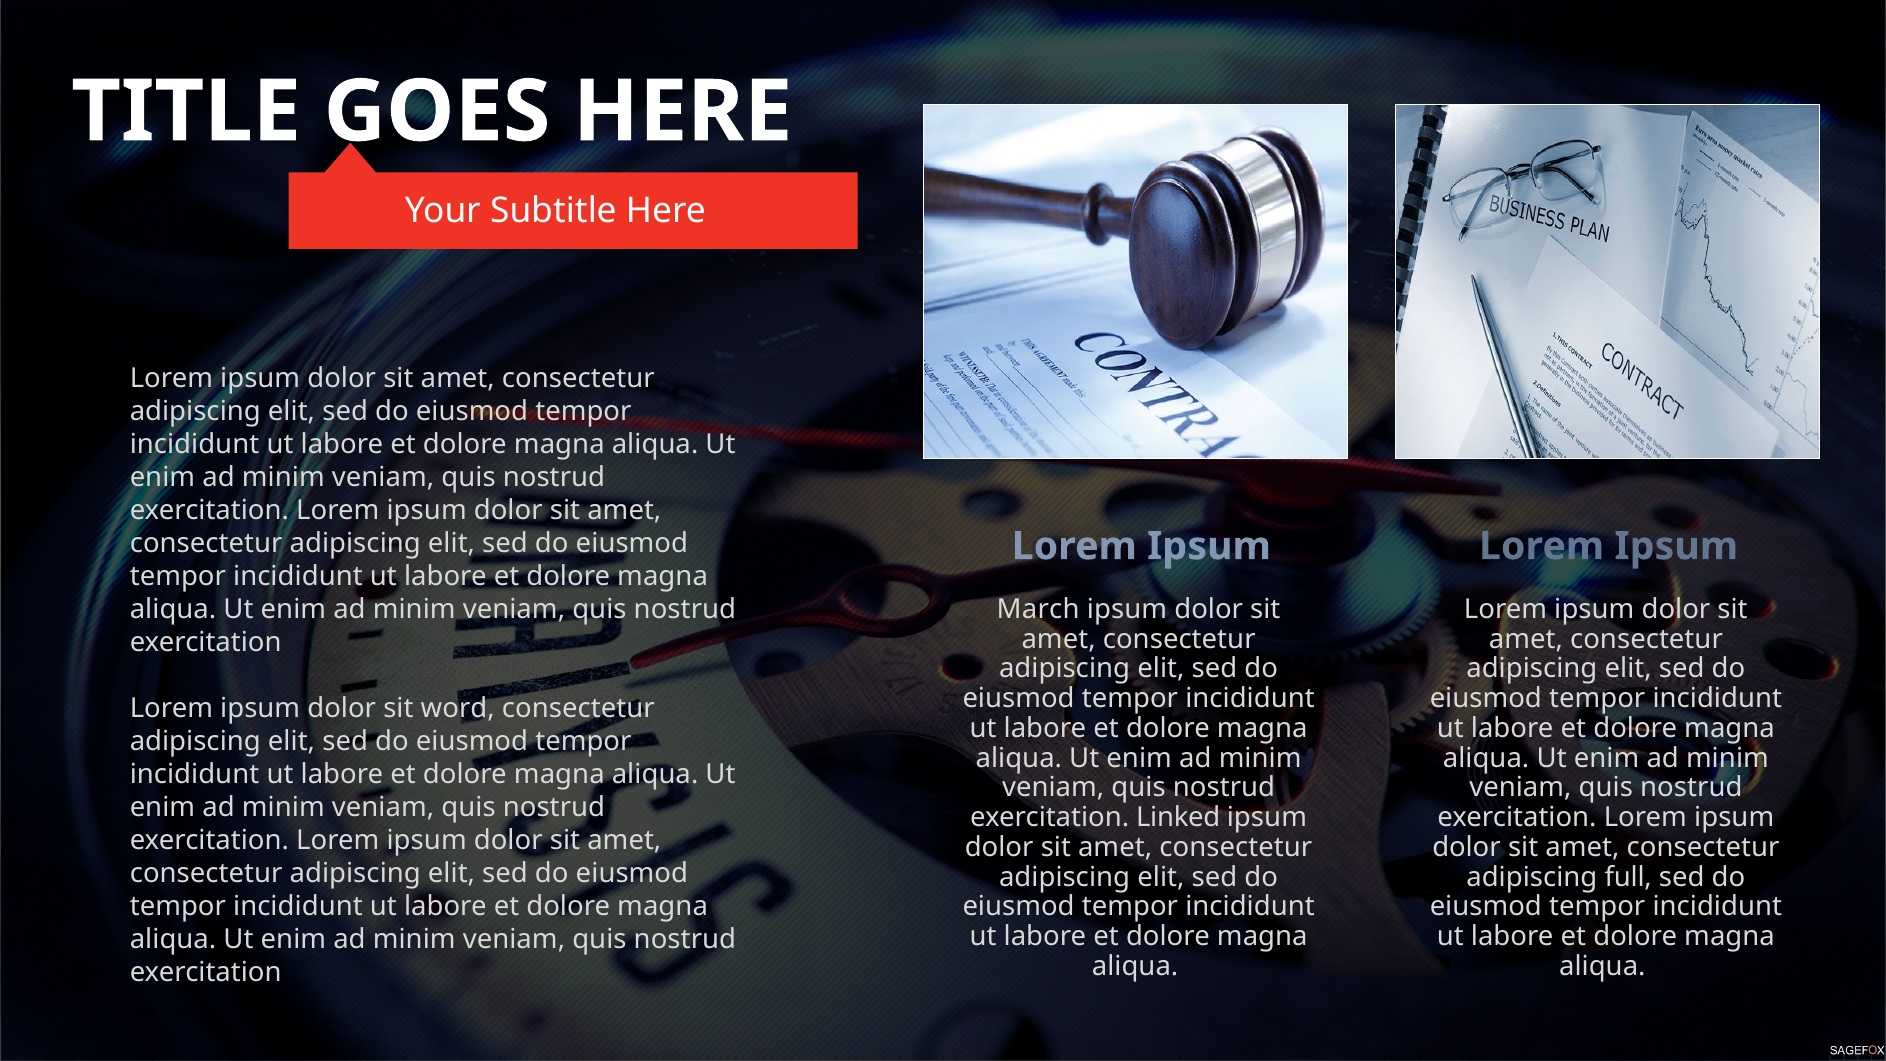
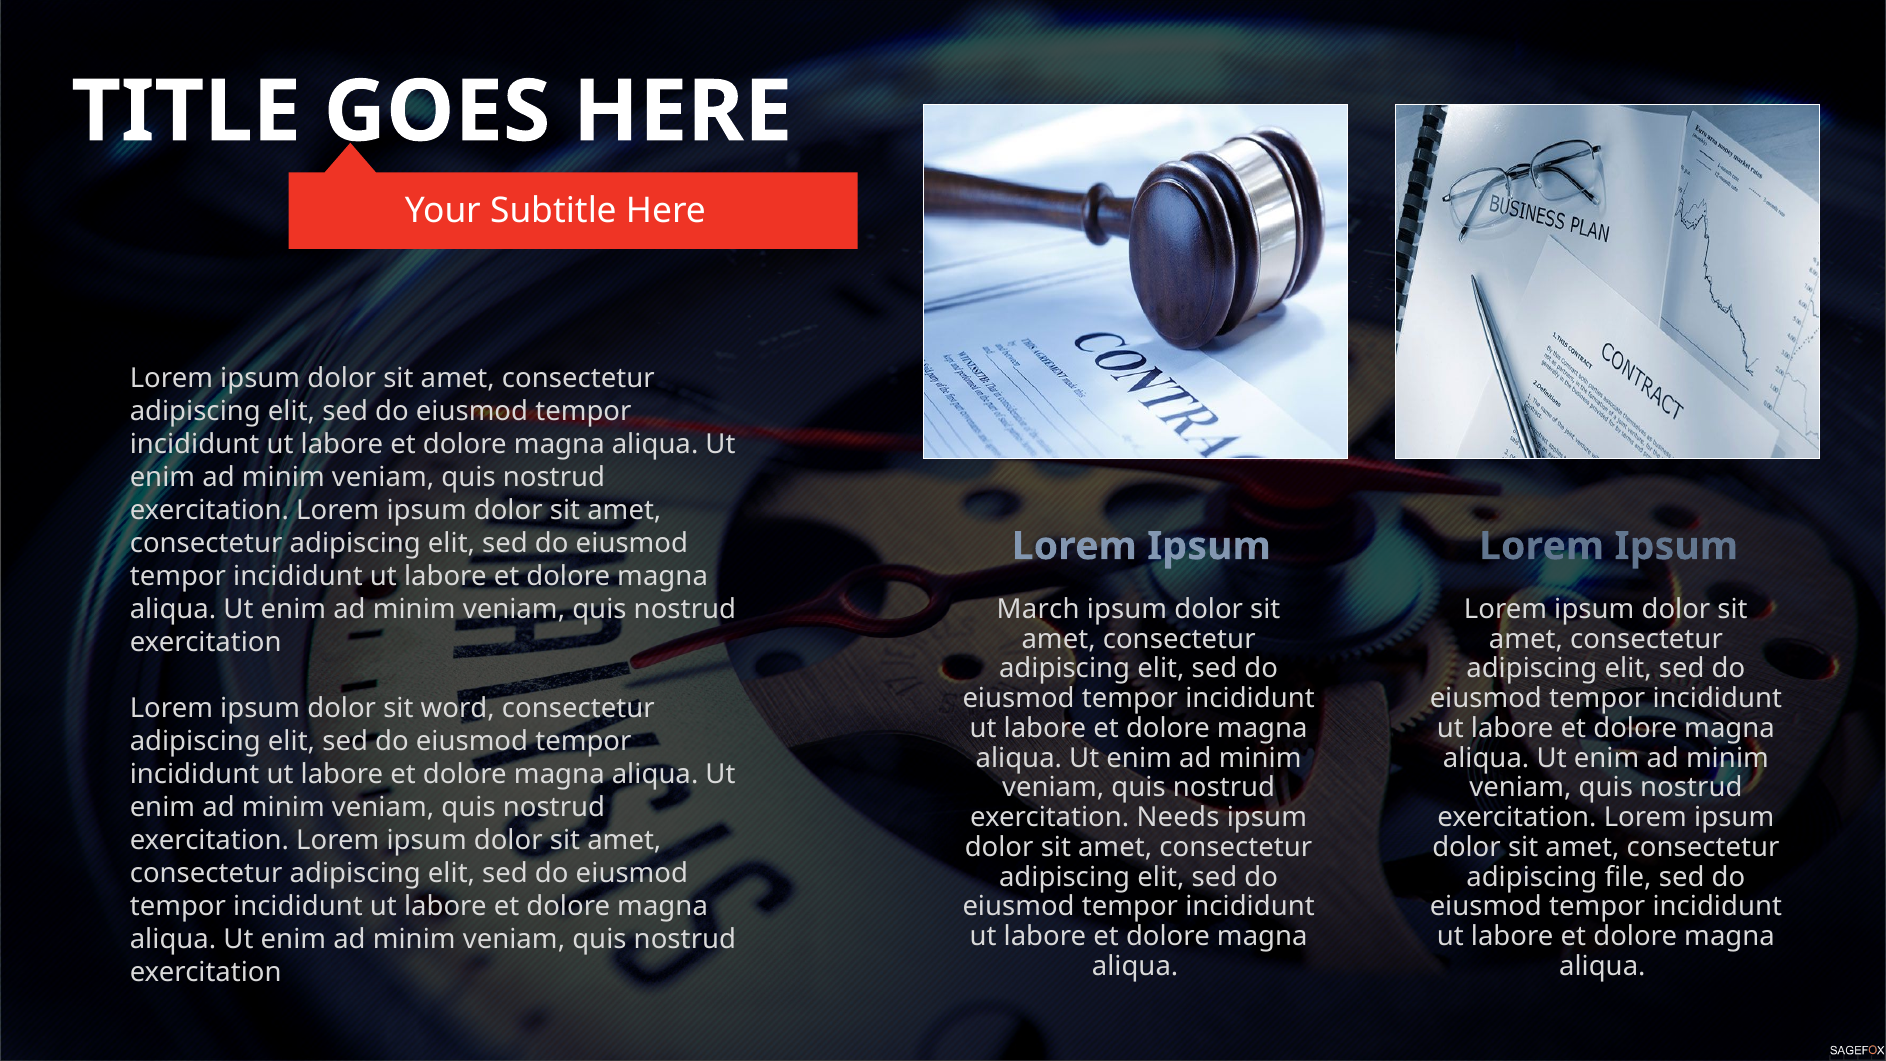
Linked: Linked -> Needs
full: full -> file
